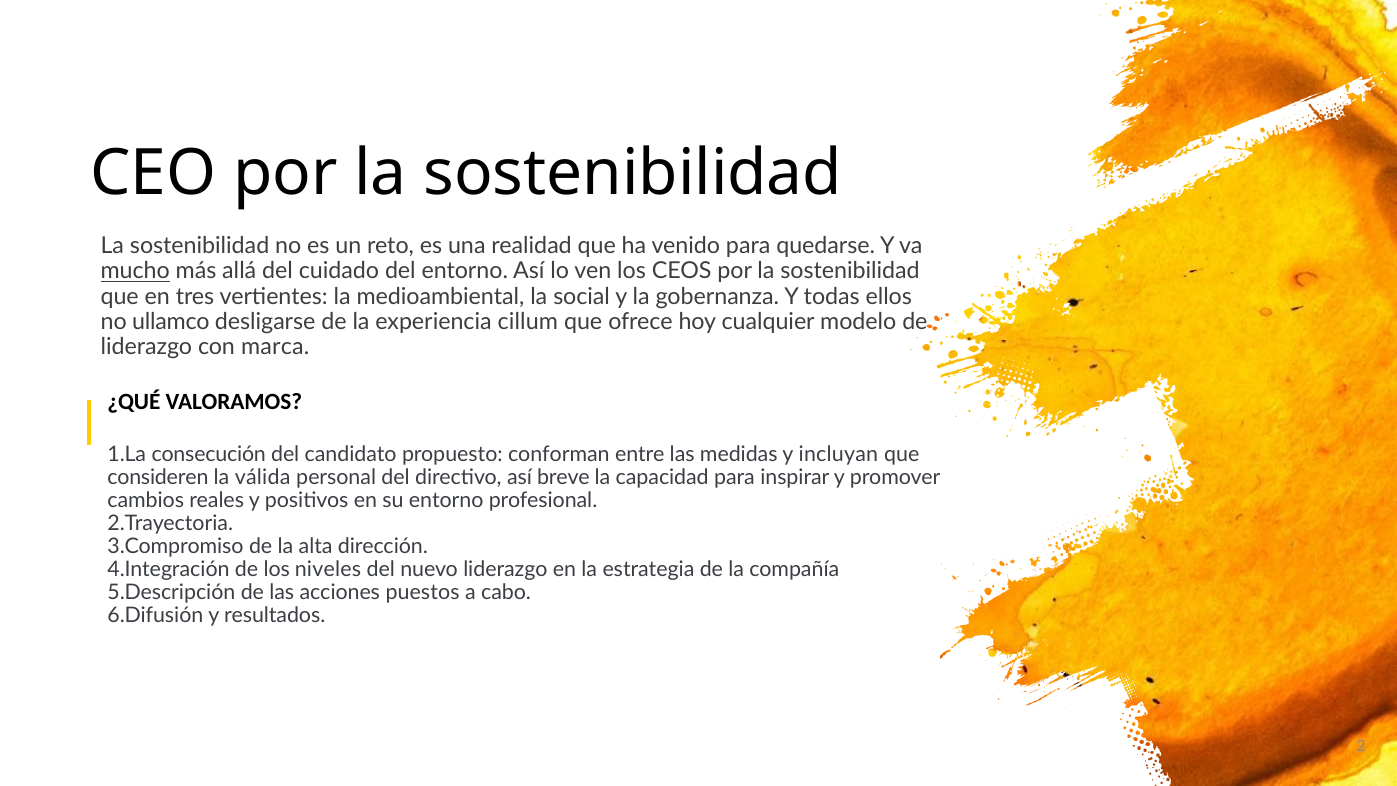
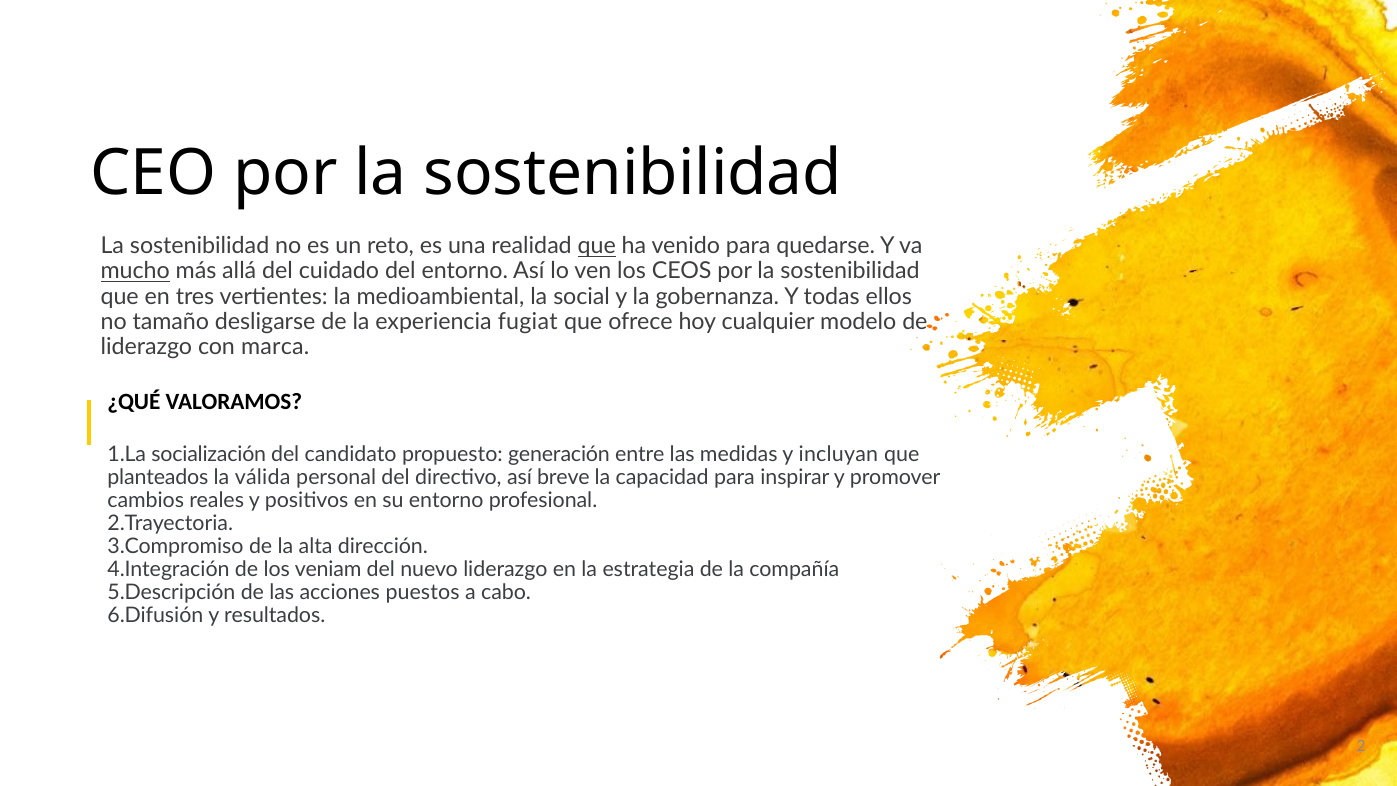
que at (597, 246) underline: none -> present
ullamco: ullamco -> tamaño
cillum: cillum -> fugiat
consecución: consecución -> socialización
conforman: conforman -> generación
consideren: consideren -> planteados
niveles: niveles -> veniam
